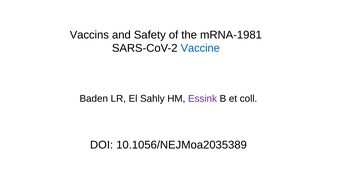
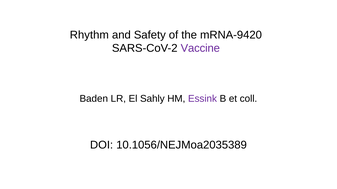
Vaccins: Vaccins -> Rhythm
mRNA-1981: mRNA-1981 -> mRNA-9420
Vaccine colour: blue -> purple
